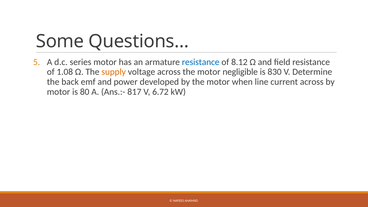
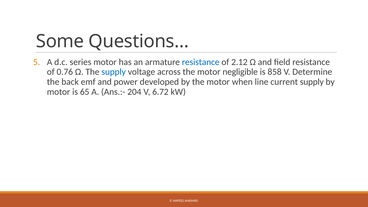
8.12: 8.12 -> 2.12
1.08: 1.08 -> 0.76
supply at (114, 72) colour: orange -> blue
830: 830 -> 858
current across: across -> supply
80: 80 -> 65
817: 817 -> 204
